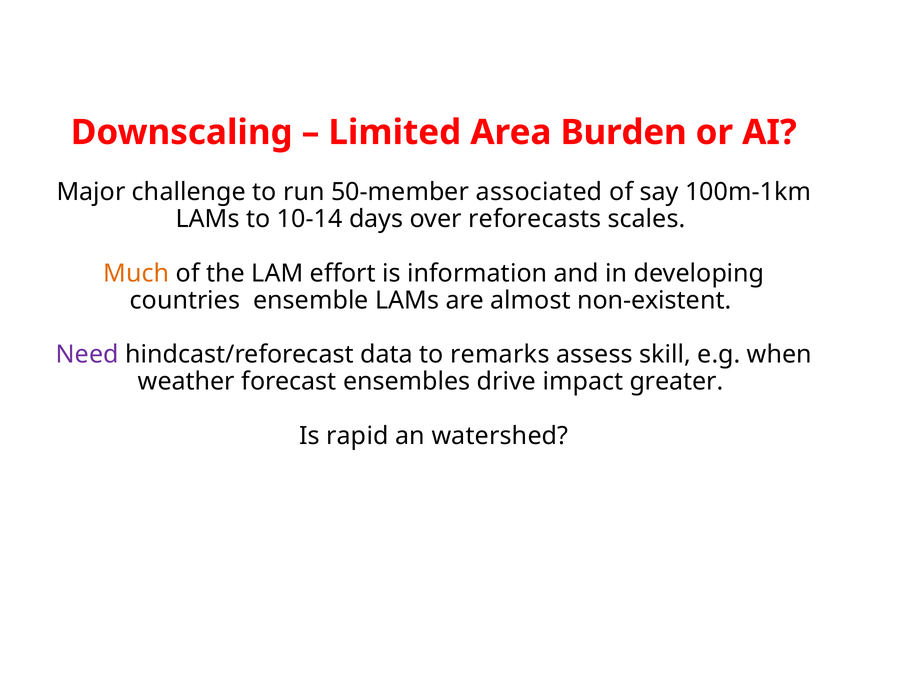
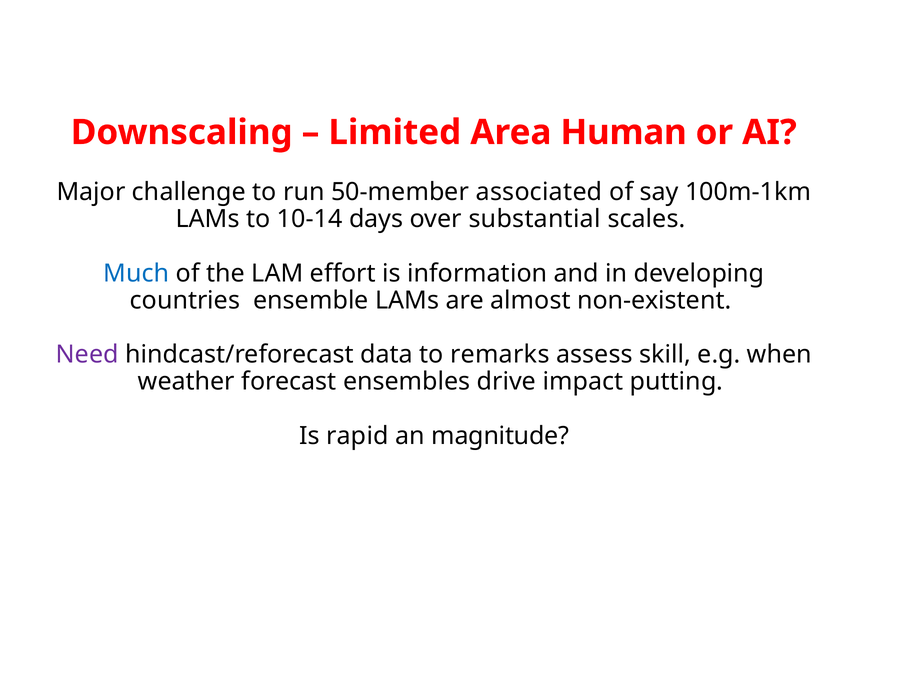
Burden: Burden -> Human
reforecasts: reforecasts -> substantial
Much colour: orange -> blue
greater: greater -> putting
watershed: watershed -> magnitude
